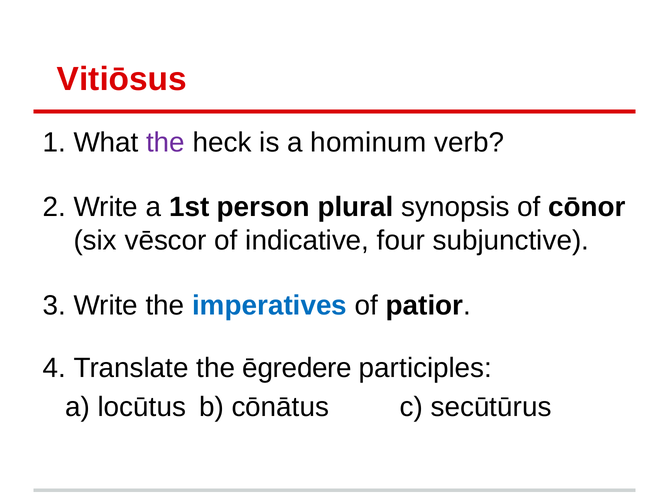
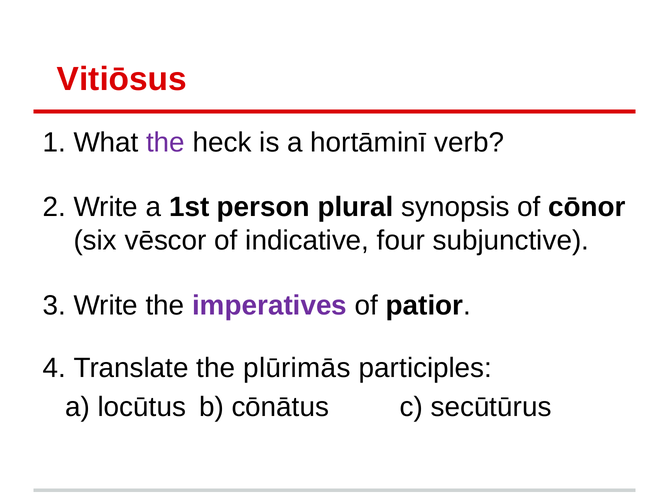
hominum: hominum -> hortāminī
imperatives colour: blue -> purple
ēgredere: ēgredere -> plūrimās
